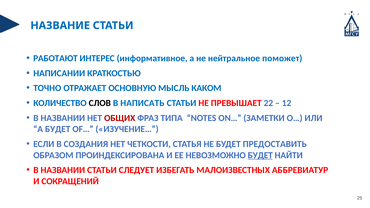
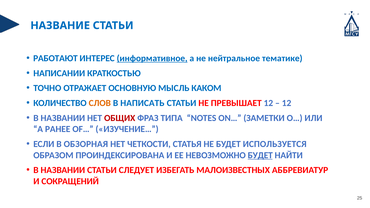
информативное underline: none -> present
поможет: поможет -> тематике
СЛОВ colour: black -> orange
ПРЕВЫШАЕТ 22: 22 -> 12
A БУДЕТ: БУДЕТ -> РАНЕЕ
СОЗДАНИЯ: СОЗДАНИЯ -> ОБЗОРНАЯ
ПРЕДОСТАВИТЬ: ПРЕДОСТАВИТЬ -> ИСПОЛЬЗУЕТСЯ
